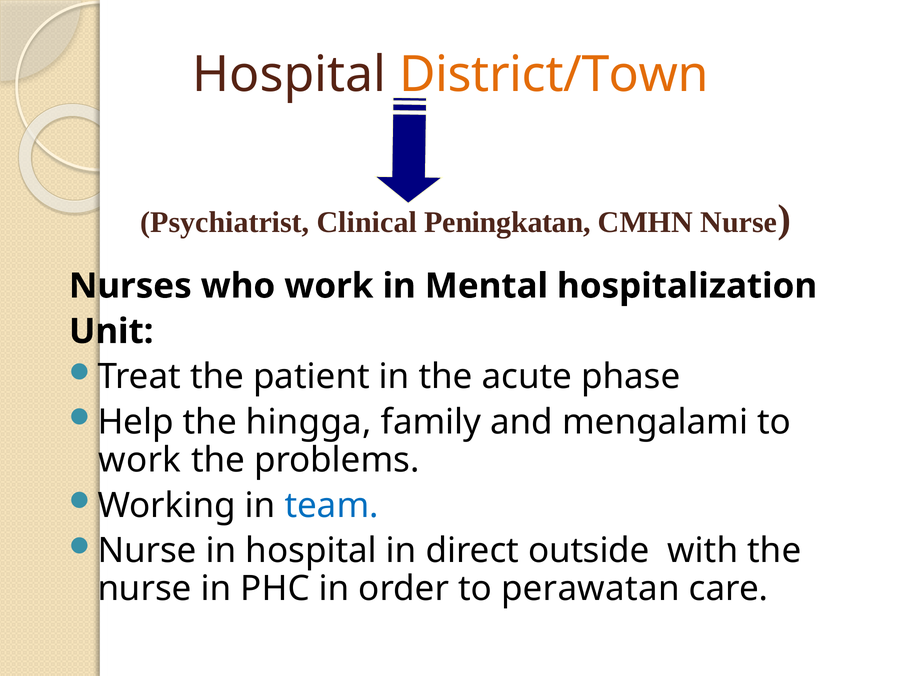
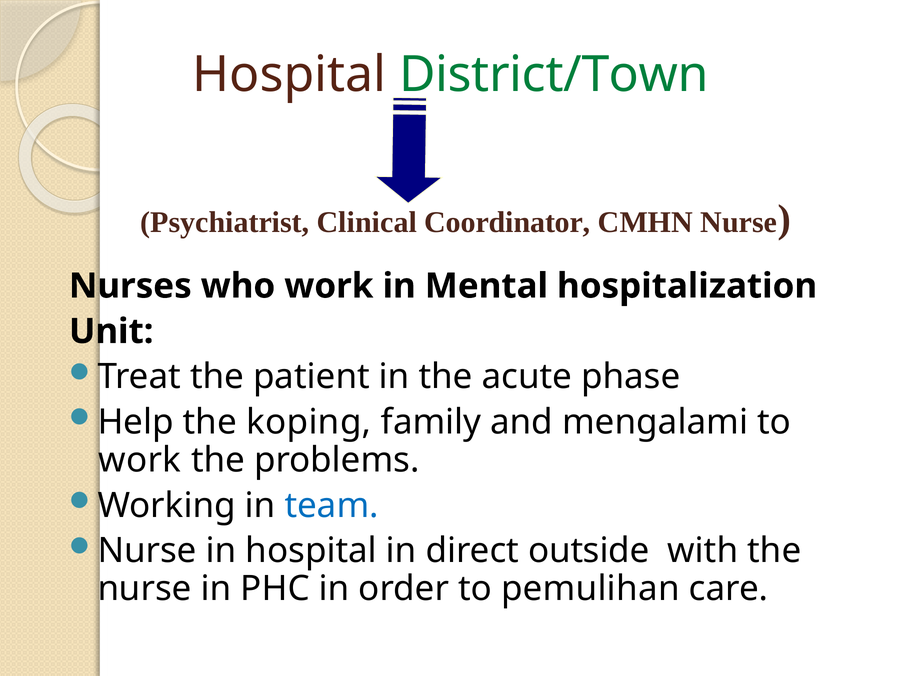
District/Town colour: orange -> green
Peningkatan: Peningkatan -> Coordinator
hingga: hingga -> koping
perawatan: perawatan -> pemulihan
